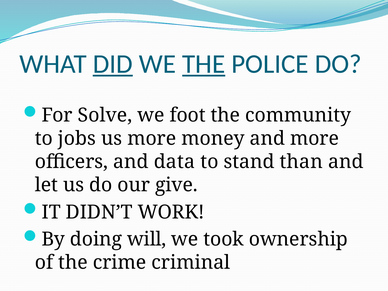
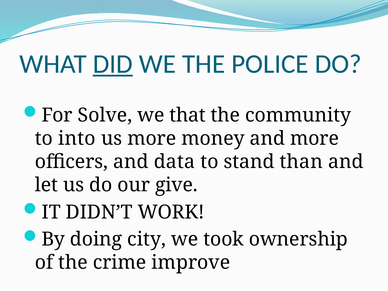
THE at (204, 64) underline: present -> none
foot: foot -> that
jobs: jobs -> into
will: will -> city
criminal: criminal -> improve
